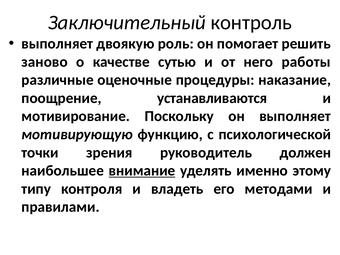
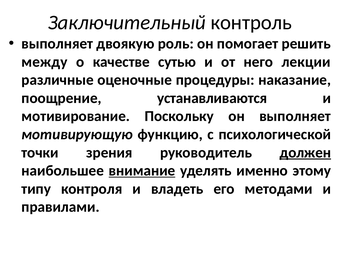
заново: заново -> между
работы: работы -> лекции
должен underline: none -> present
